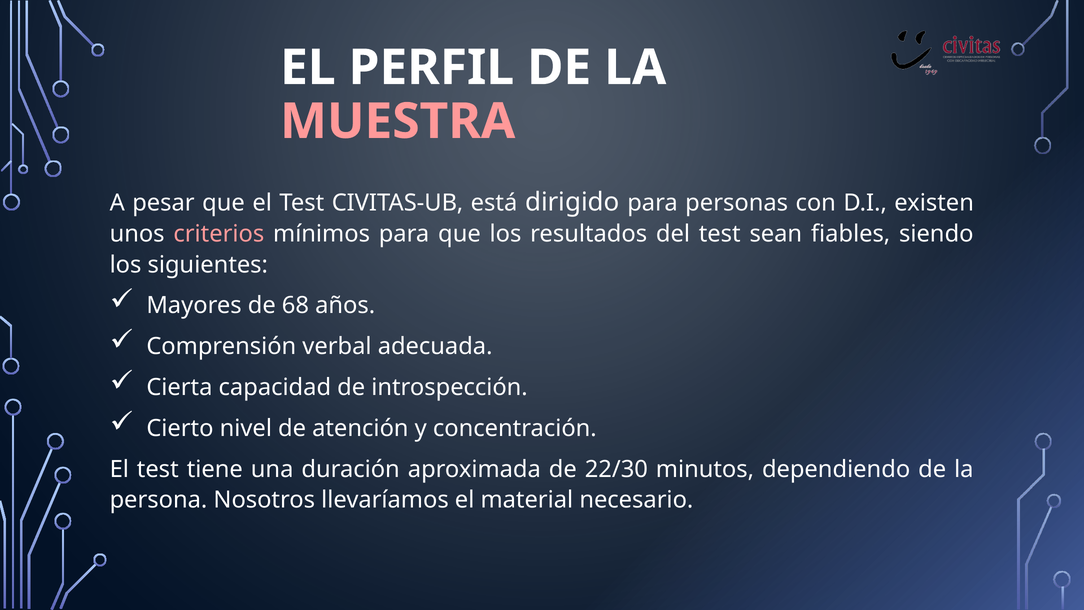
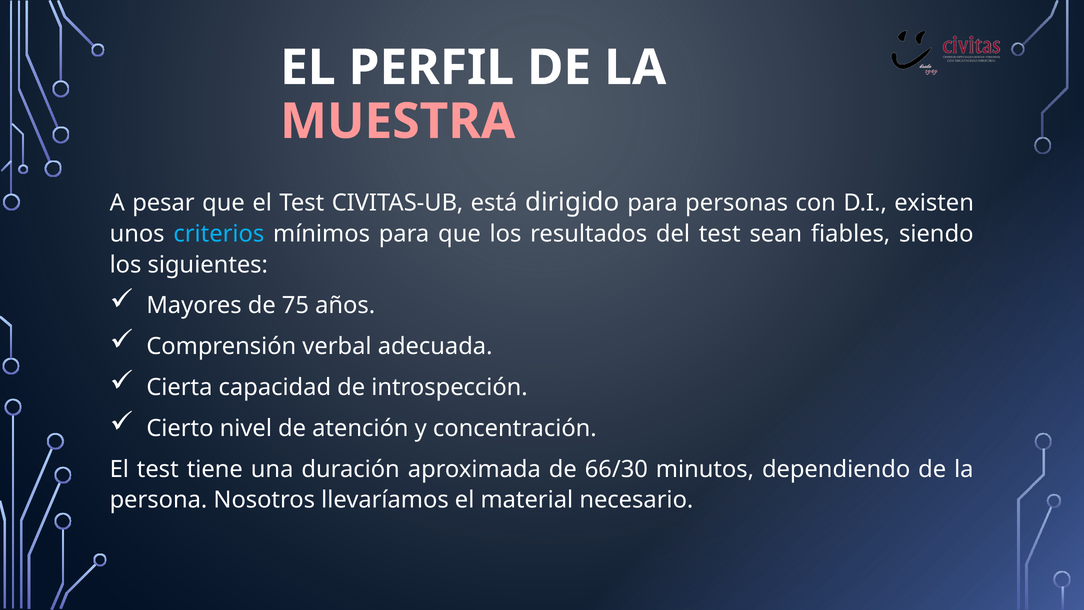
criterios colour: pink -> light blue
68: 68 -> 75
22/30: 22/30 -> 66/30
